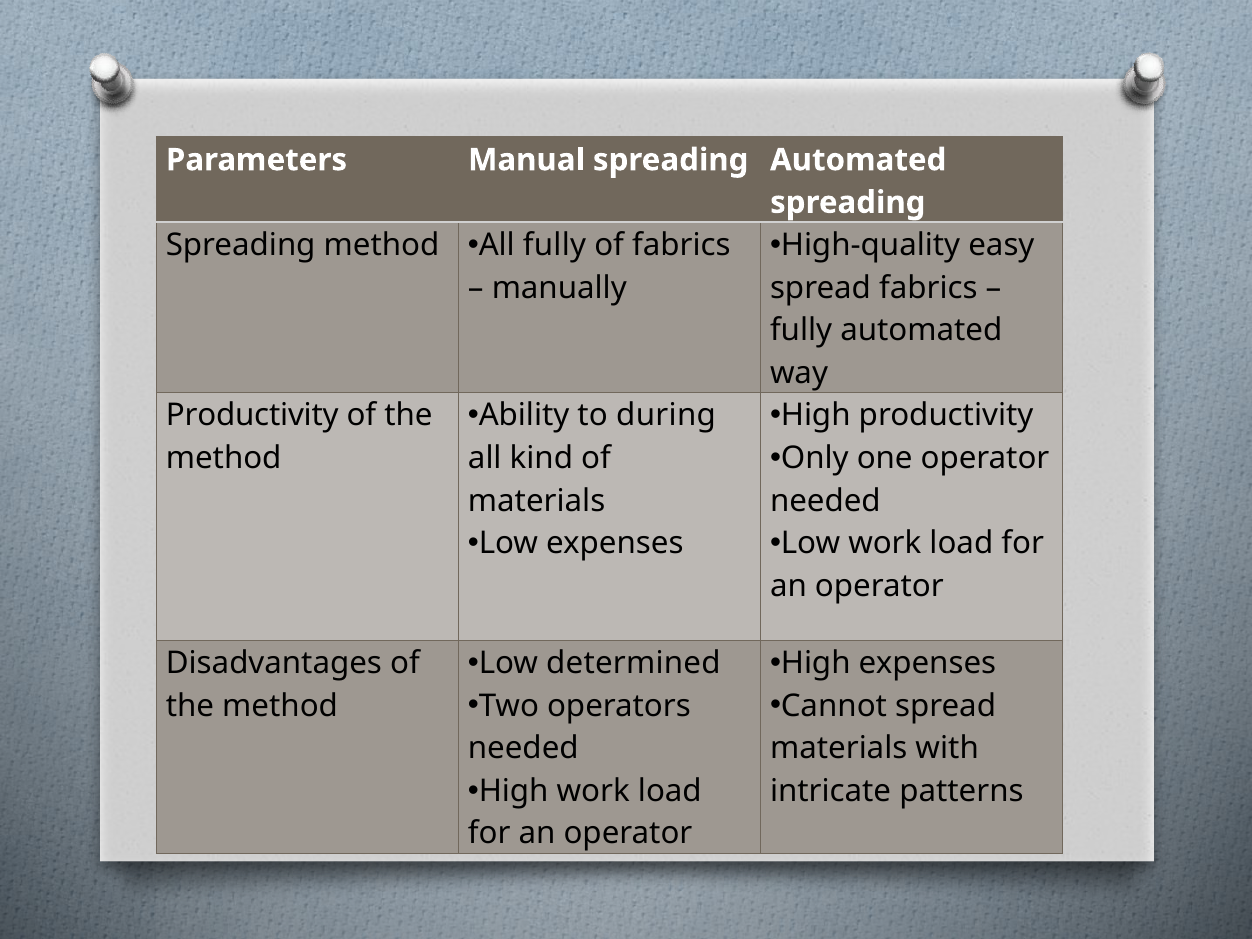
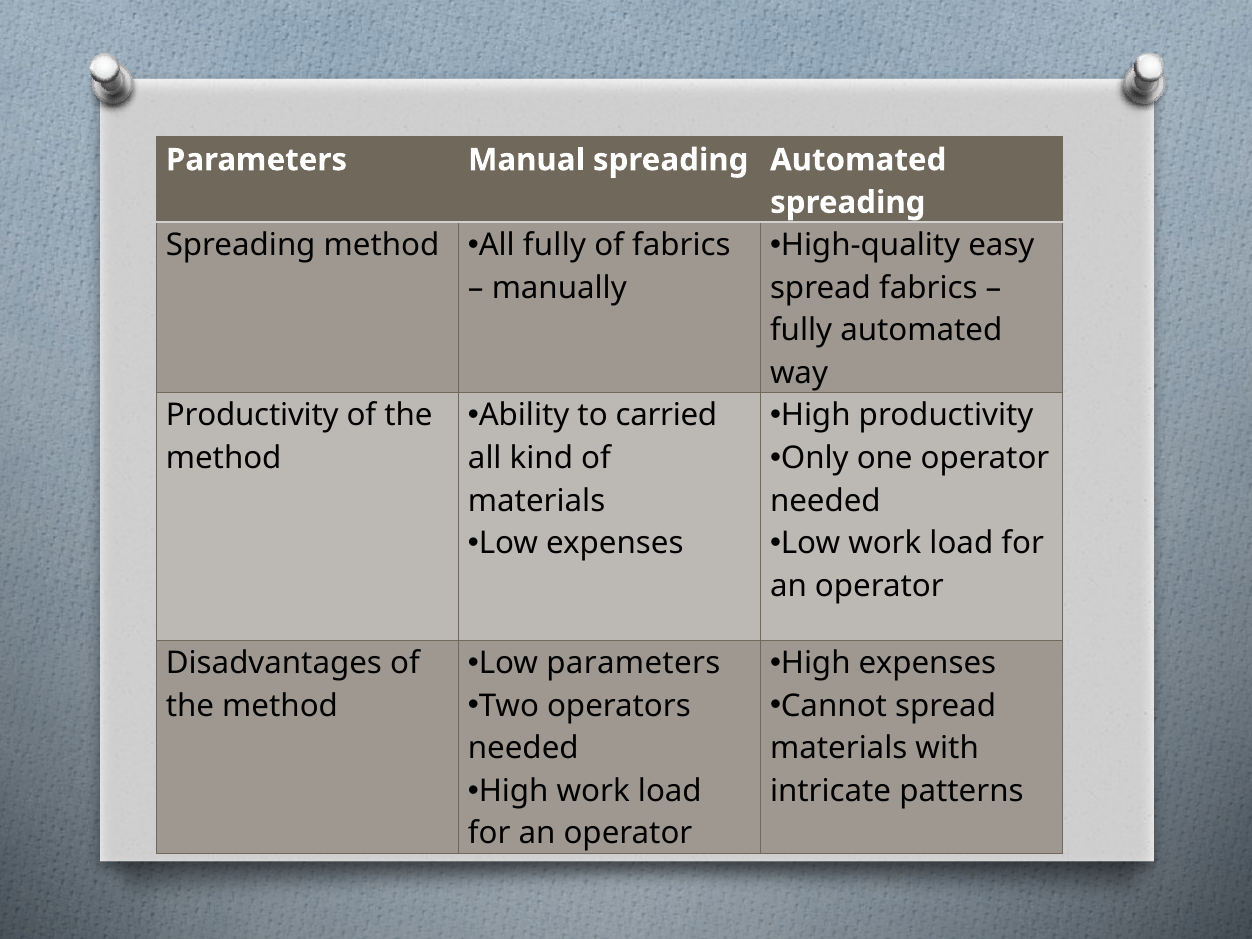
during: during -> carried
Low determined: determined -> parameters
